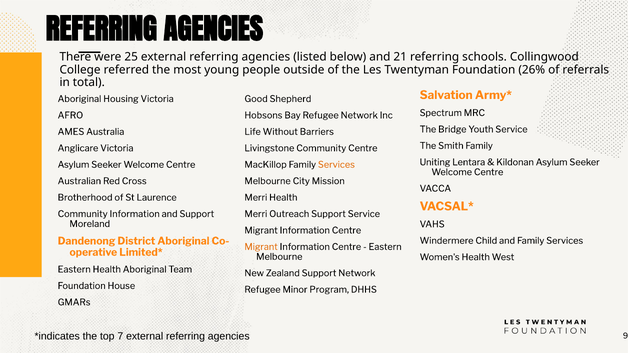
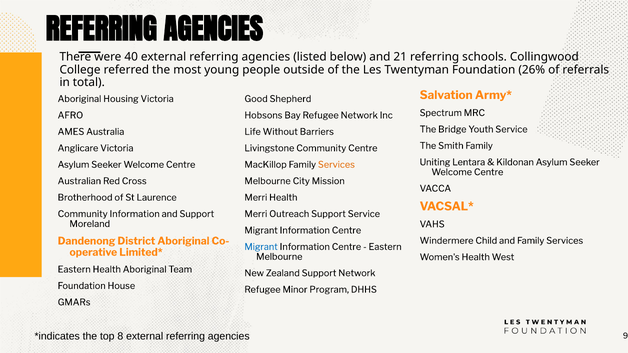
25: 25 -> 40
Migrant at (261, 247) colour: orange -> blue
7: 7 -> 8
